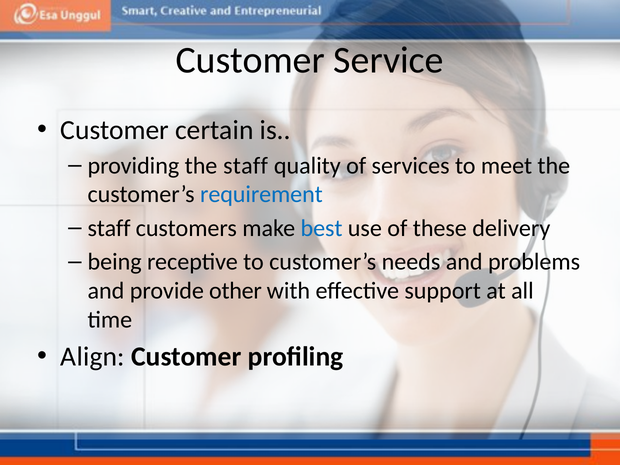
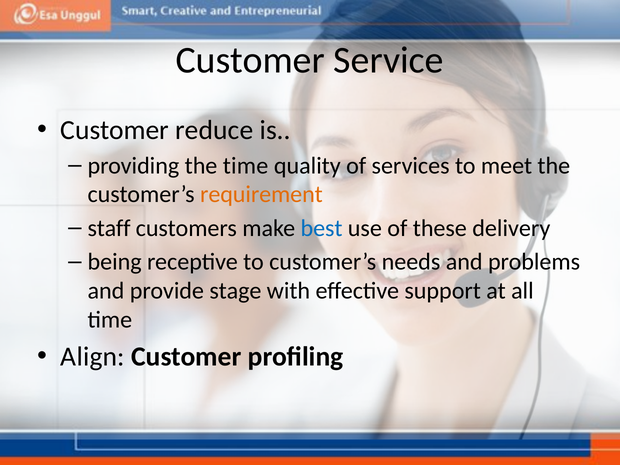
certain: certain -> reduce
the staff: staff -> time
requirement colour: blue -> orange
other: other -> stage
